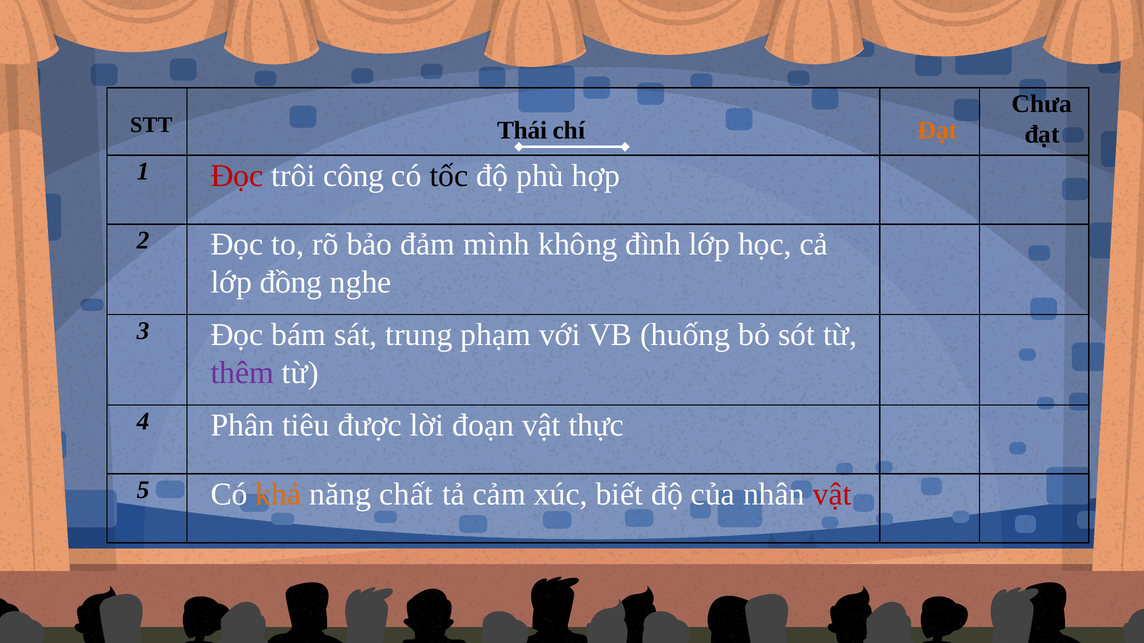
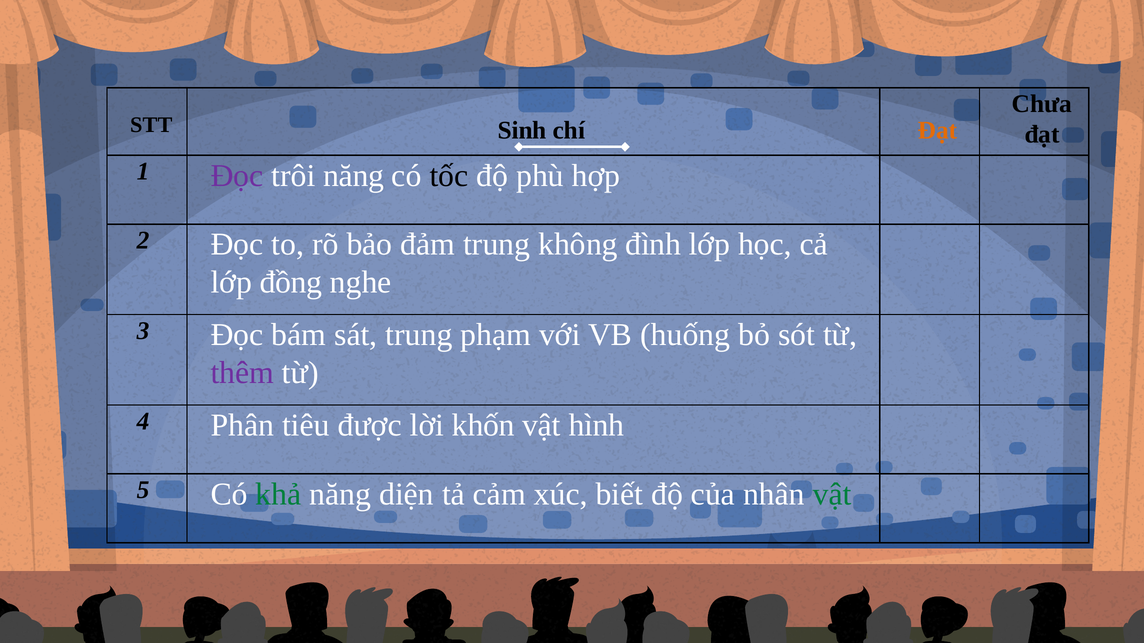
Thái: Thái -> Sinh
Đọc at (237, 176) colour: red -> purple
trôi công: công -> năng
đảm mình: mình -> trung
đoạn: đoạn -> khốn
thực: thực -> hình
khả colour: orange -> green
chất: chất -> diện
vật at (832, 495) colour: red -> green
